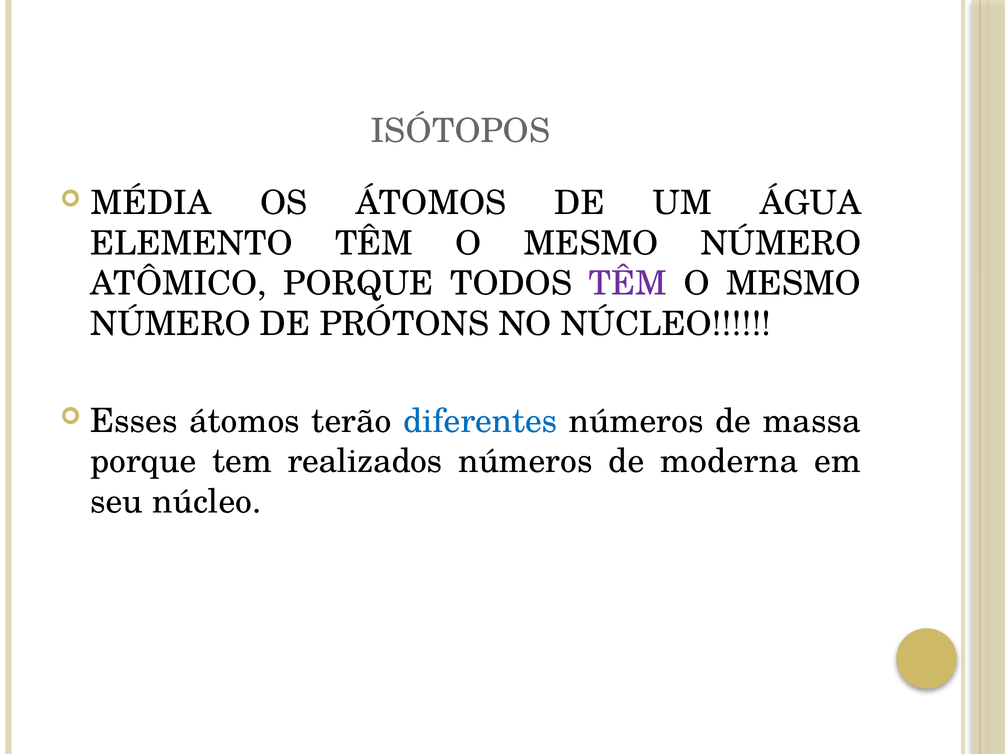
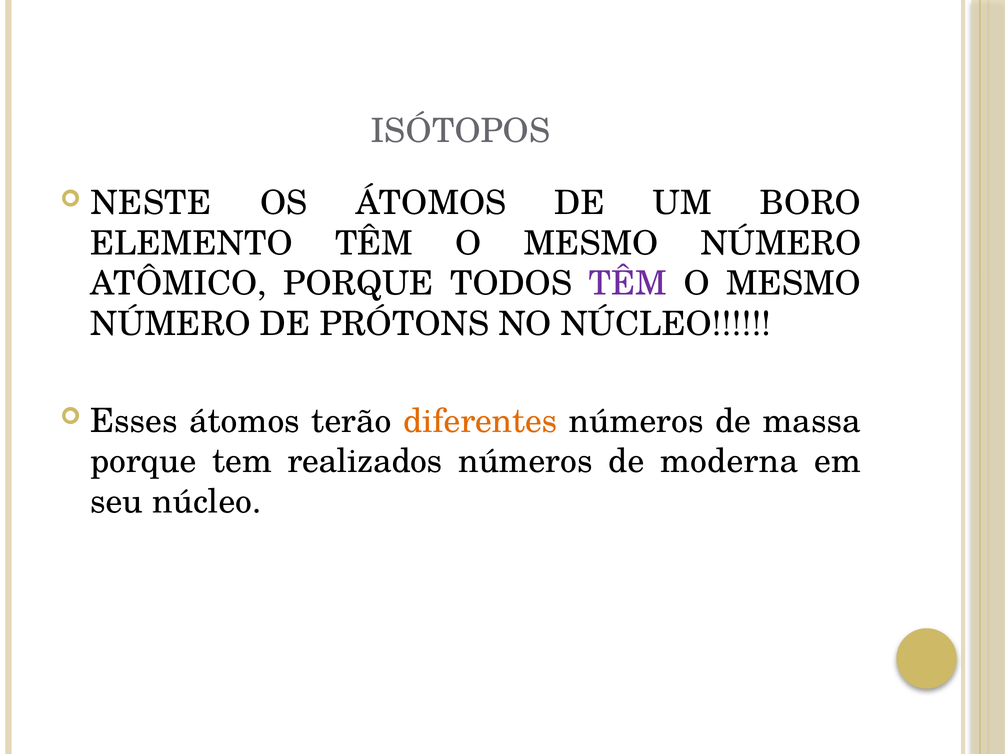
MÉDIA: MÉDIA -> NESTE
ÁGUA: ÁGUA -> BORO
diferentes colour: blue -> orange
